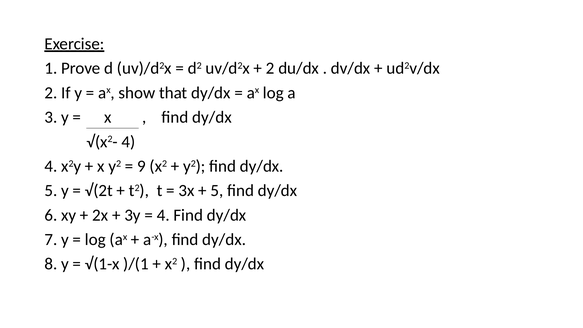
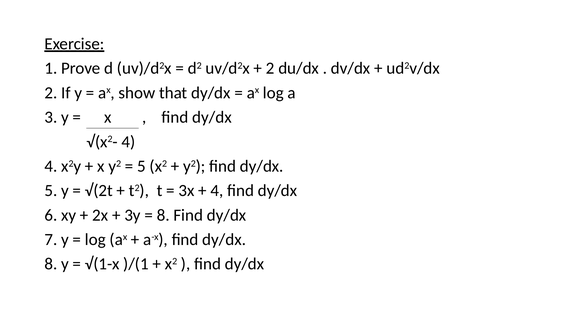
9 at (141, 166): 9 -> 5
5 at (217, 191): 5 -> 4
4 at (163, 215): 4 -> 8
